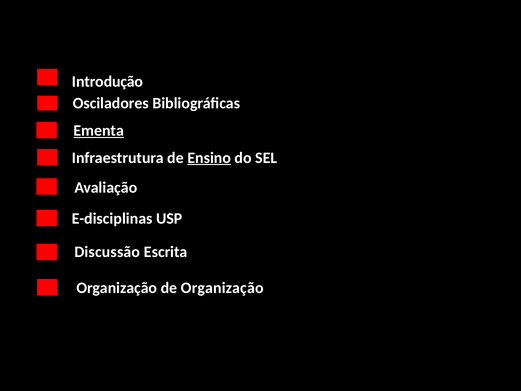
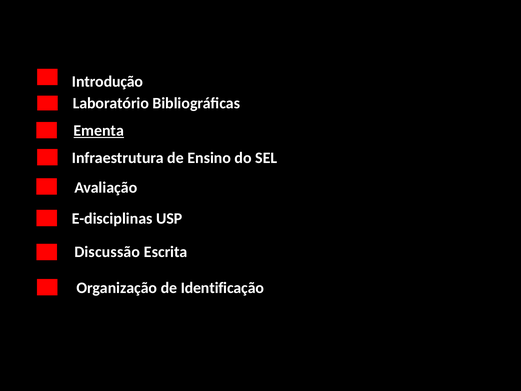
Osciladores: Osciladores -> Laboratório
Ensino underline: present -> none
de Organização: Organização -> Identificação
